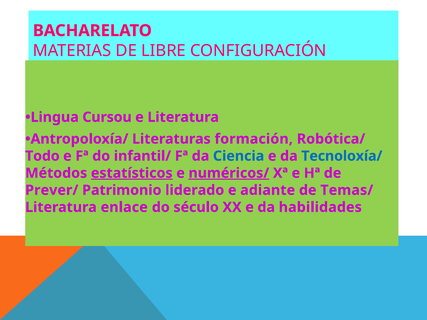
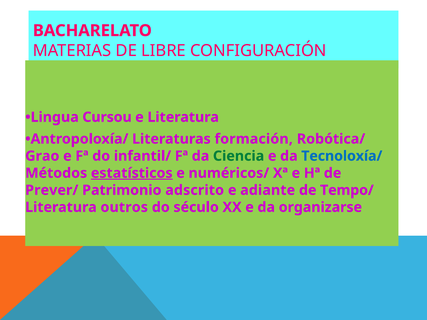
Todo: Todo -> Grao
Ciencia colour: blue -> green
numéricos/ underline: present -> none
liderado: liderado -> adscrito
Temas/: Temas/ -> Tempo/
enlace: enlace -> outros
habilidades: habilidades -> organizarse
